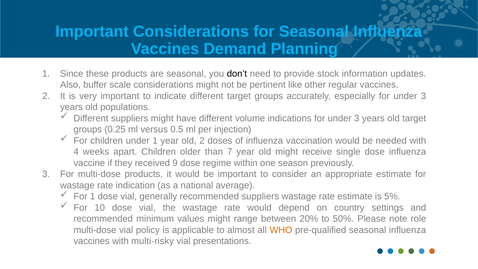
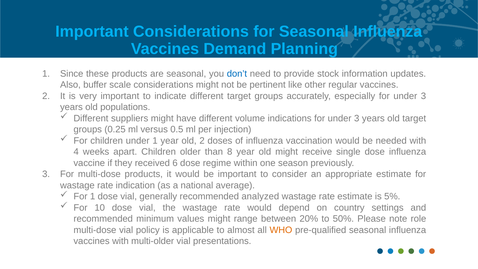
don’t colour: black -> blue
7: 7 -> 8
9: 9 -> 6
recommended suppliers: suppliers -> analyzed
multi-risky: multi-risky -> multi-older
